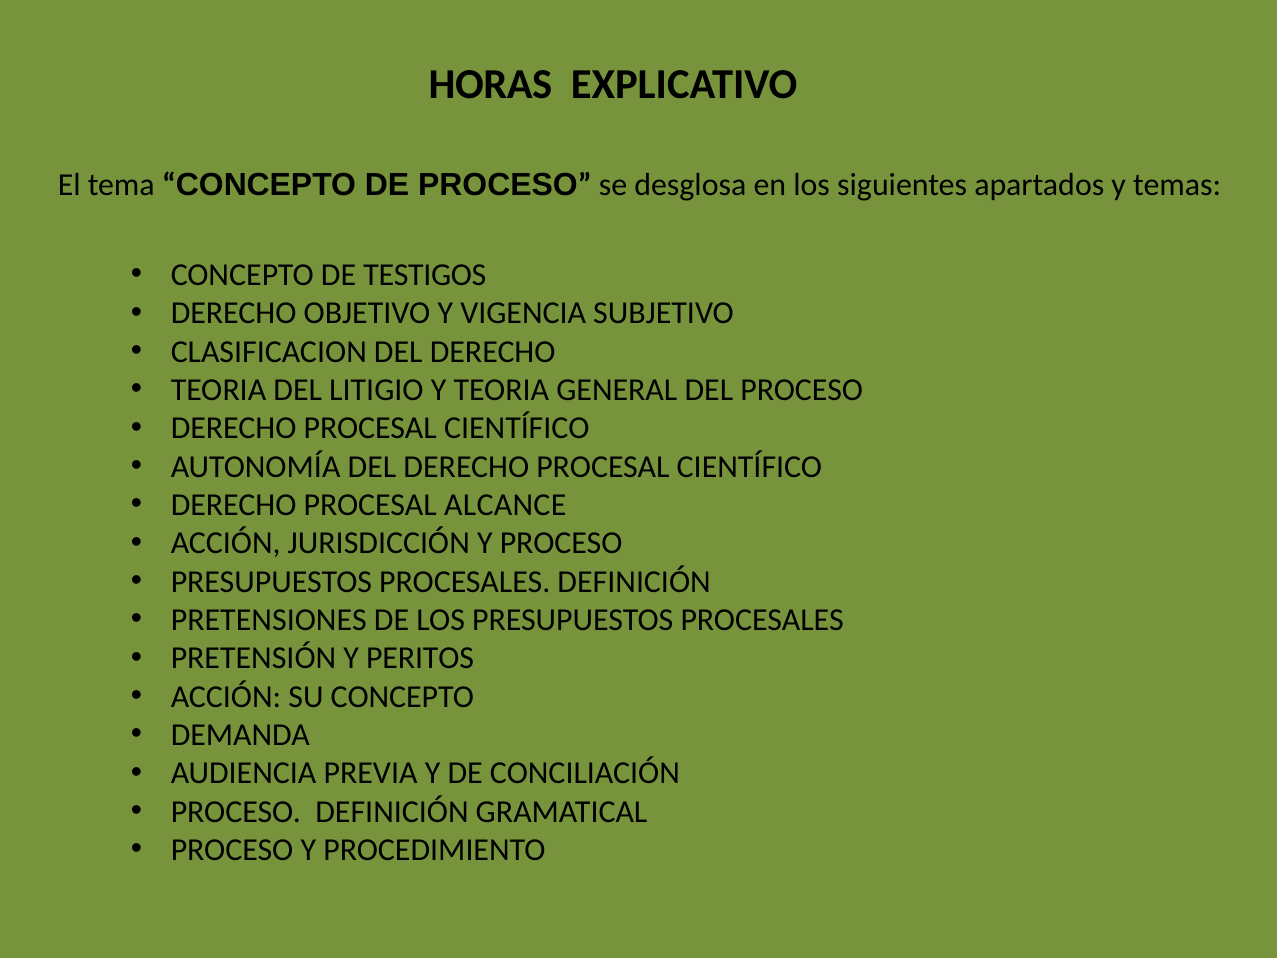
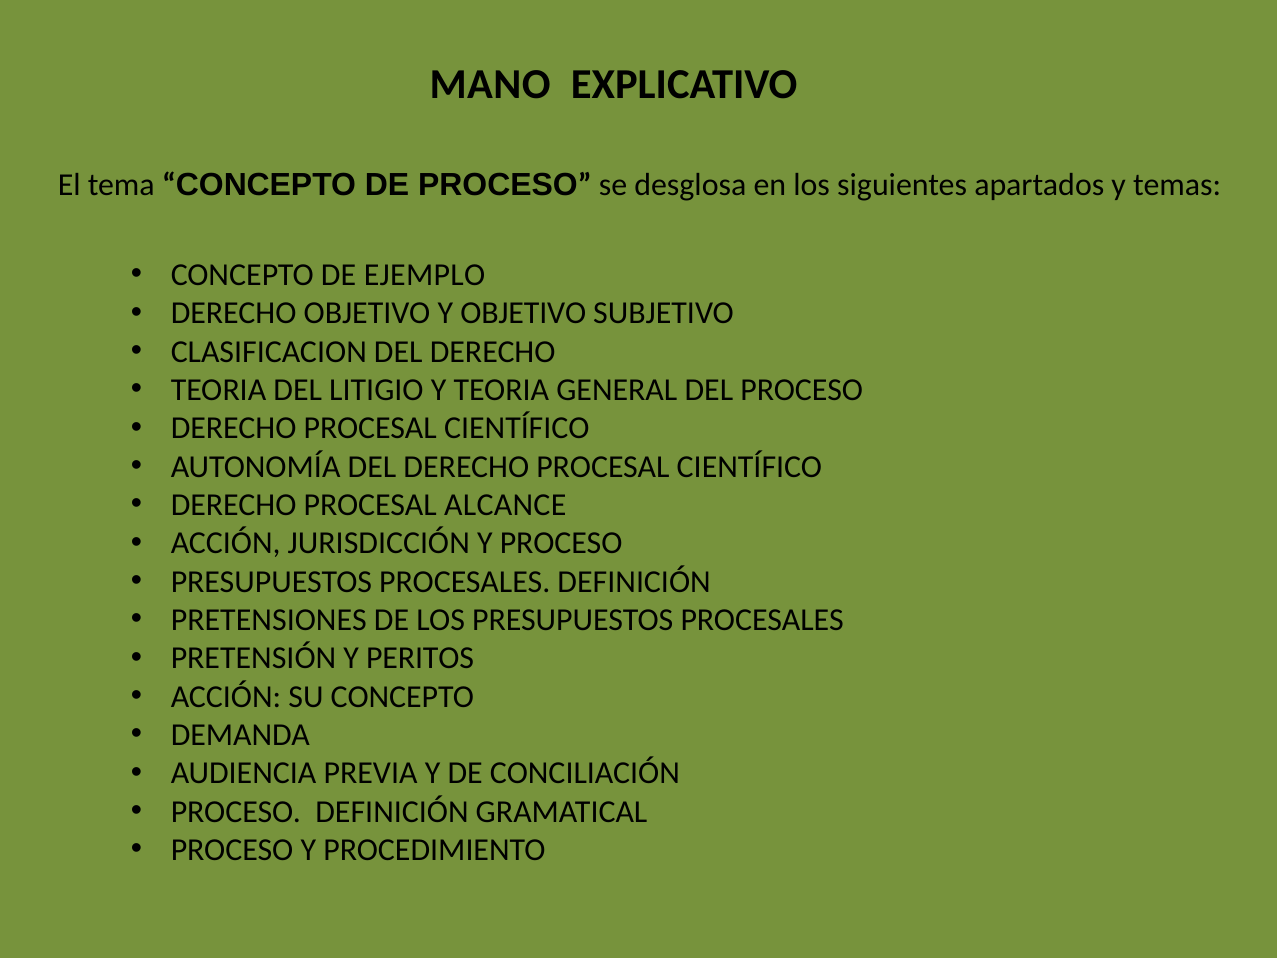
HORAS: HORAS -> MANO
TESTIGOS: TESTIGOS -> EJEMPLO
Y VIGENCIA: VIGENCIA -> OBJETIVO
